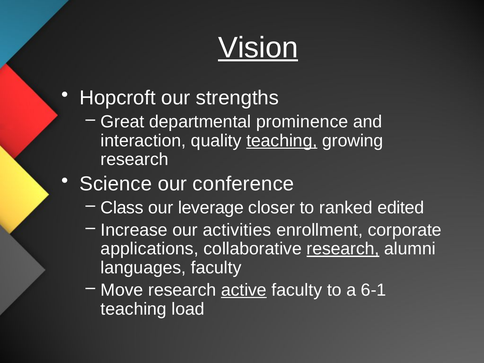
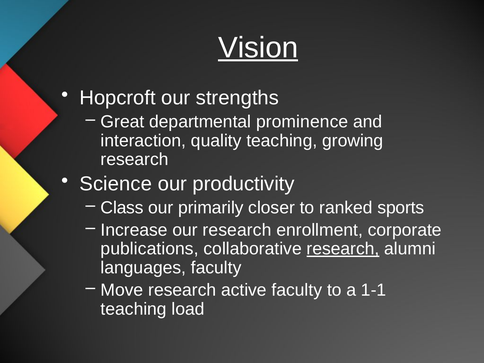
teaching at (282, 141) underline: present -> none
conference: conference -> productivity
leverage: leverage -> primarily
edited: edited -> sports
our activities: activities -> research
applications: applications -> publications
active underline: present -> none
6-1: 6-1 -> 1-1
